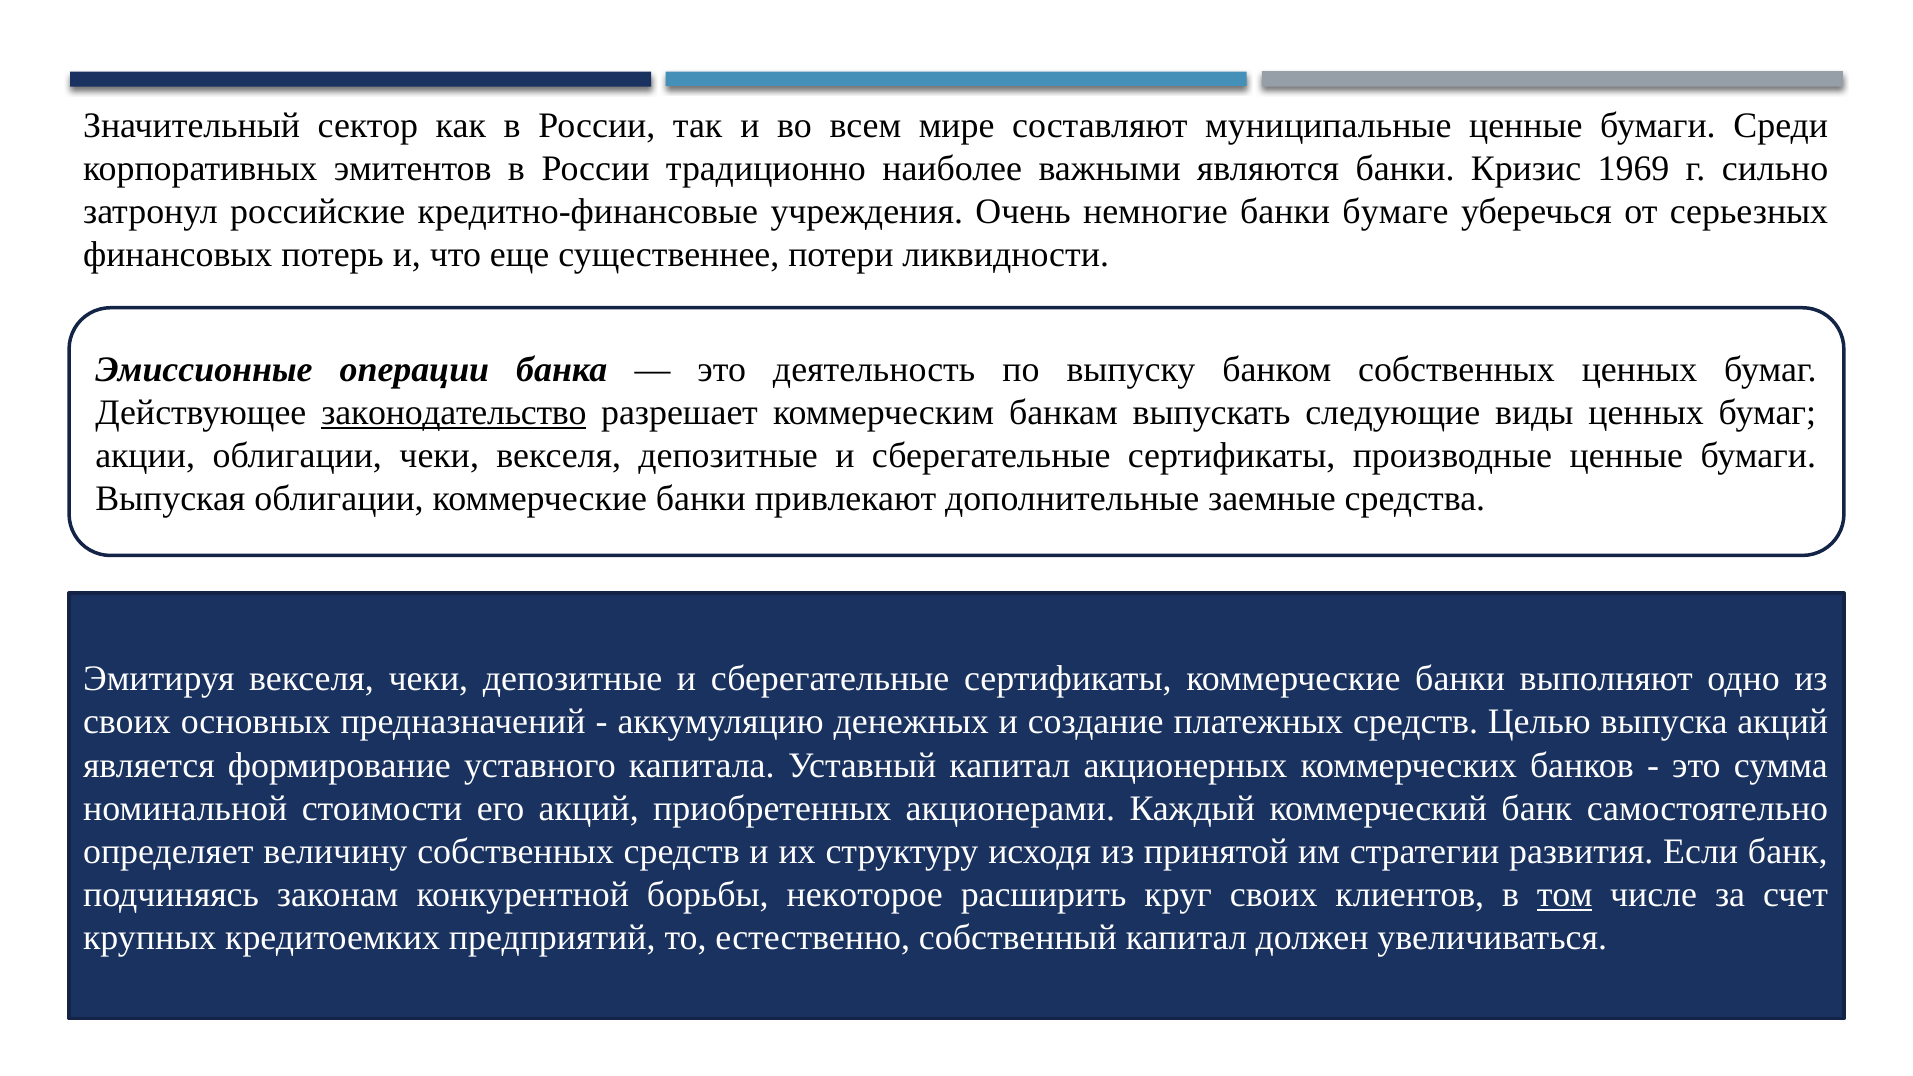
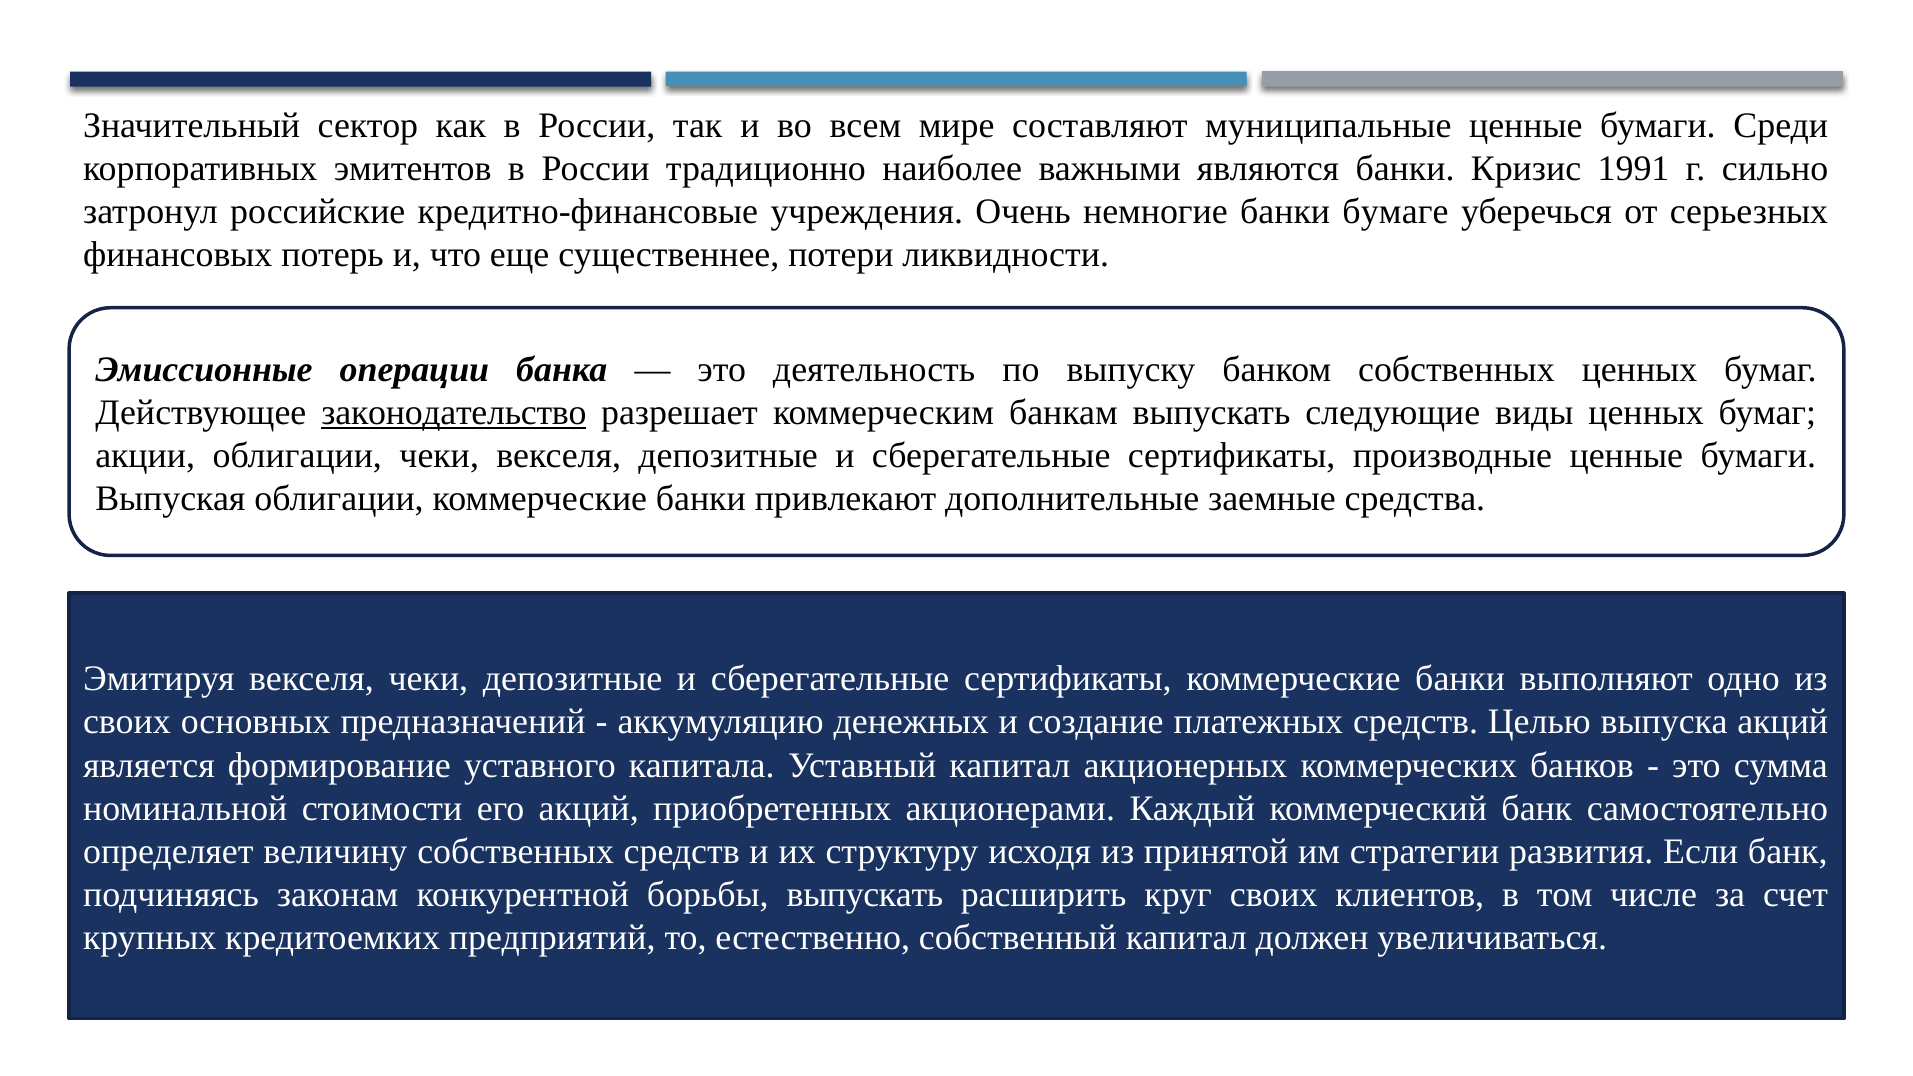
1969: 1969 -> 1991
борьбы некоторое: некоторое -> выпускать
том underline: present -> none
